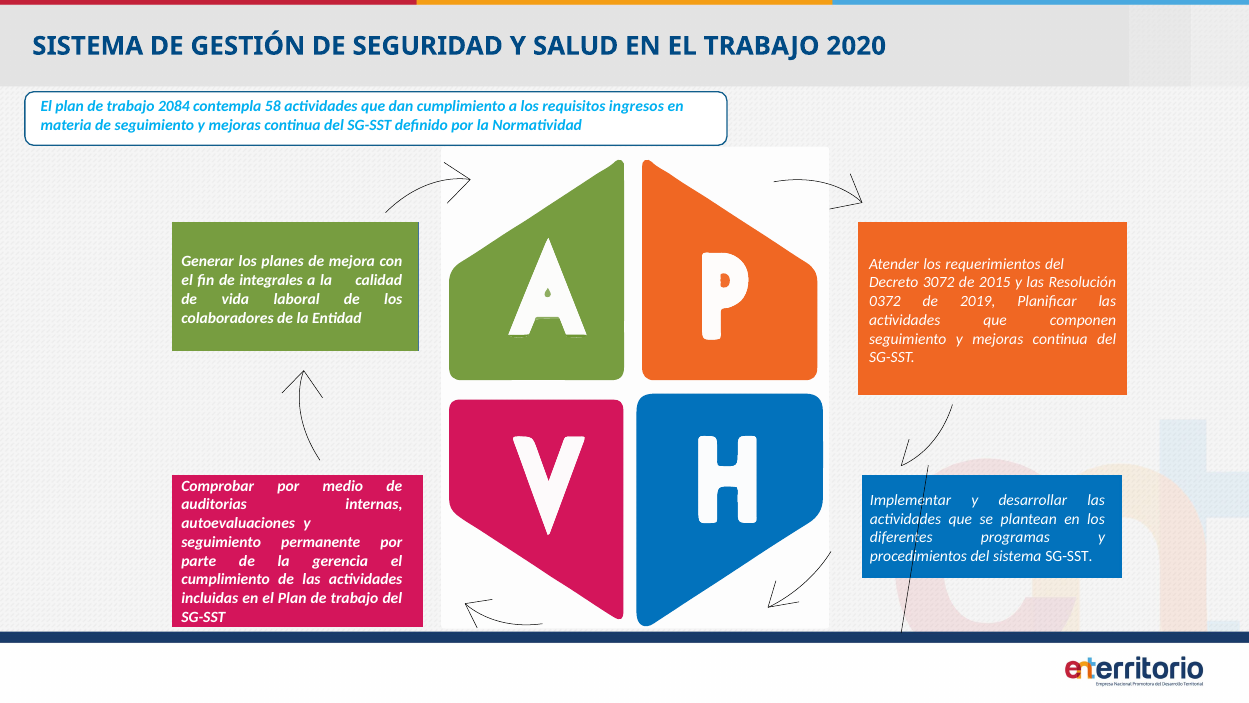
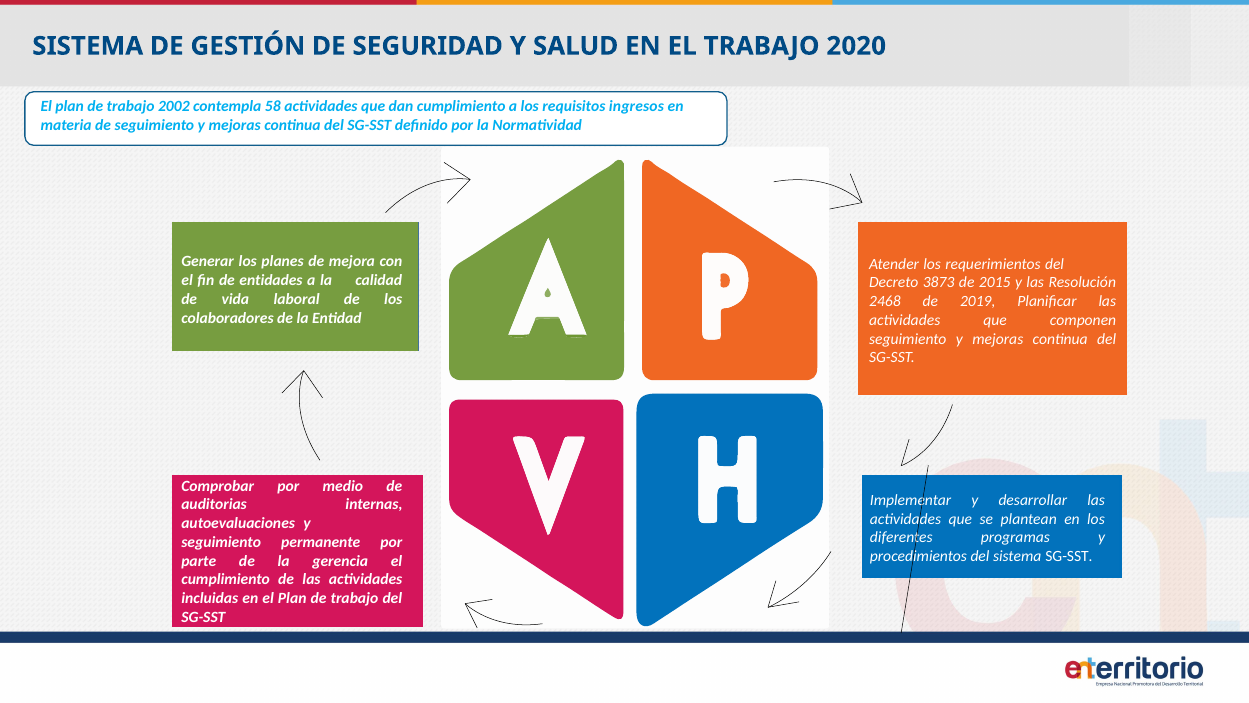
2084: 2084 -> 2002
integrales: integrales -> entidades
3072: 3072 -> 3873
0372: 0372 -> 2468
